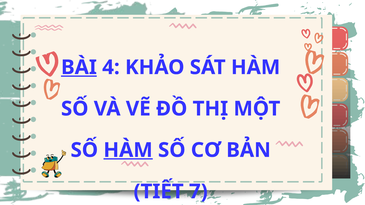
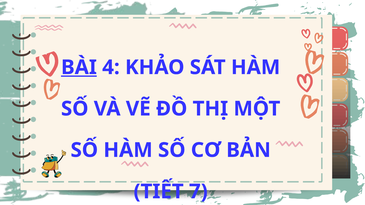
HÀM at (128, 150) underline: present -> none
